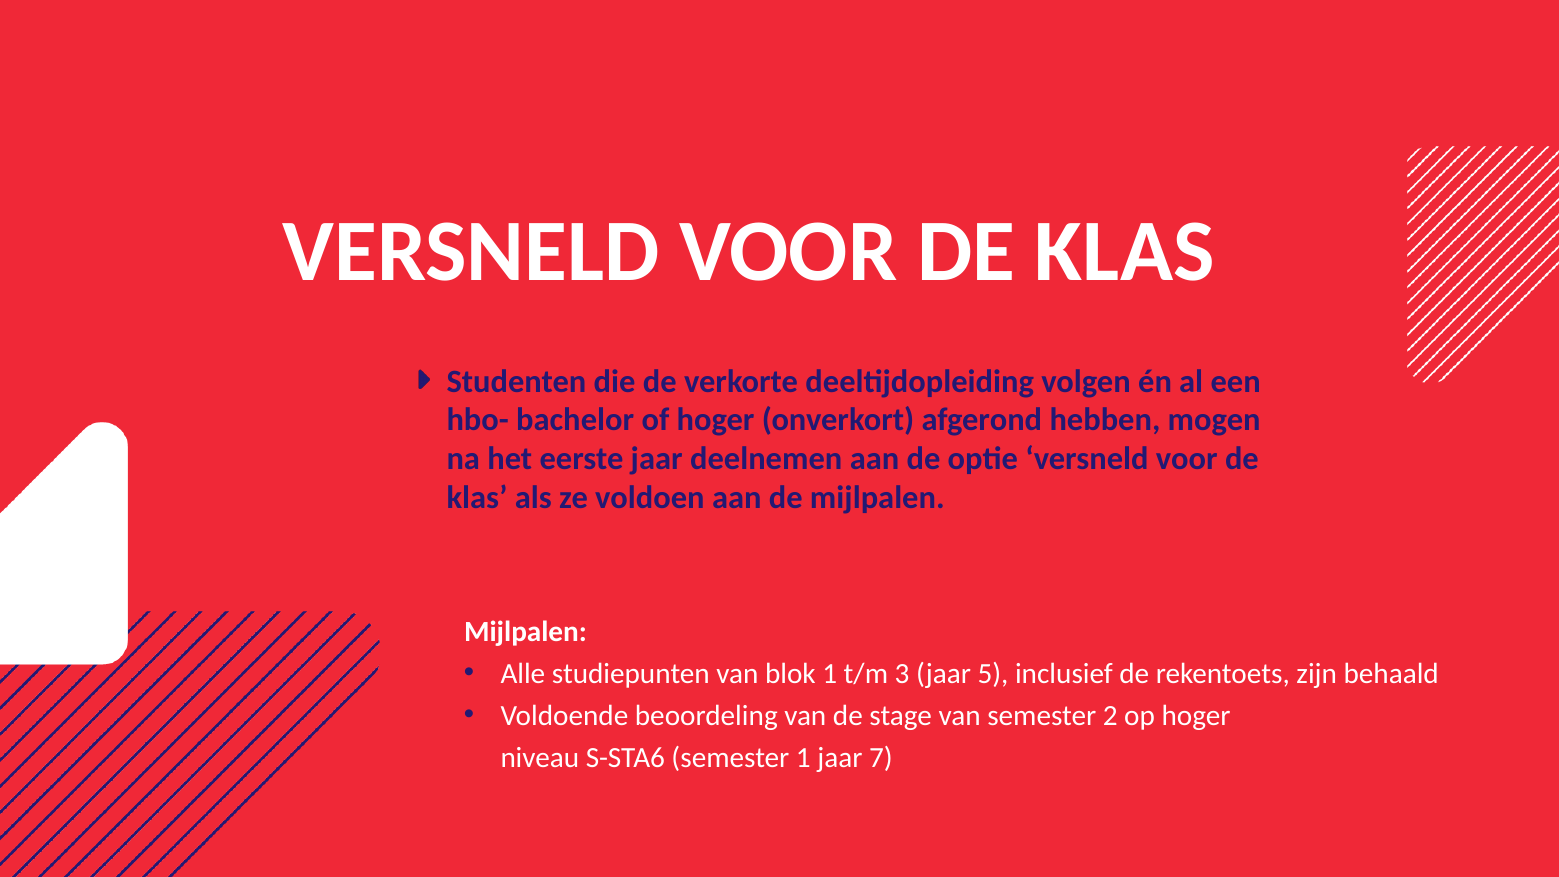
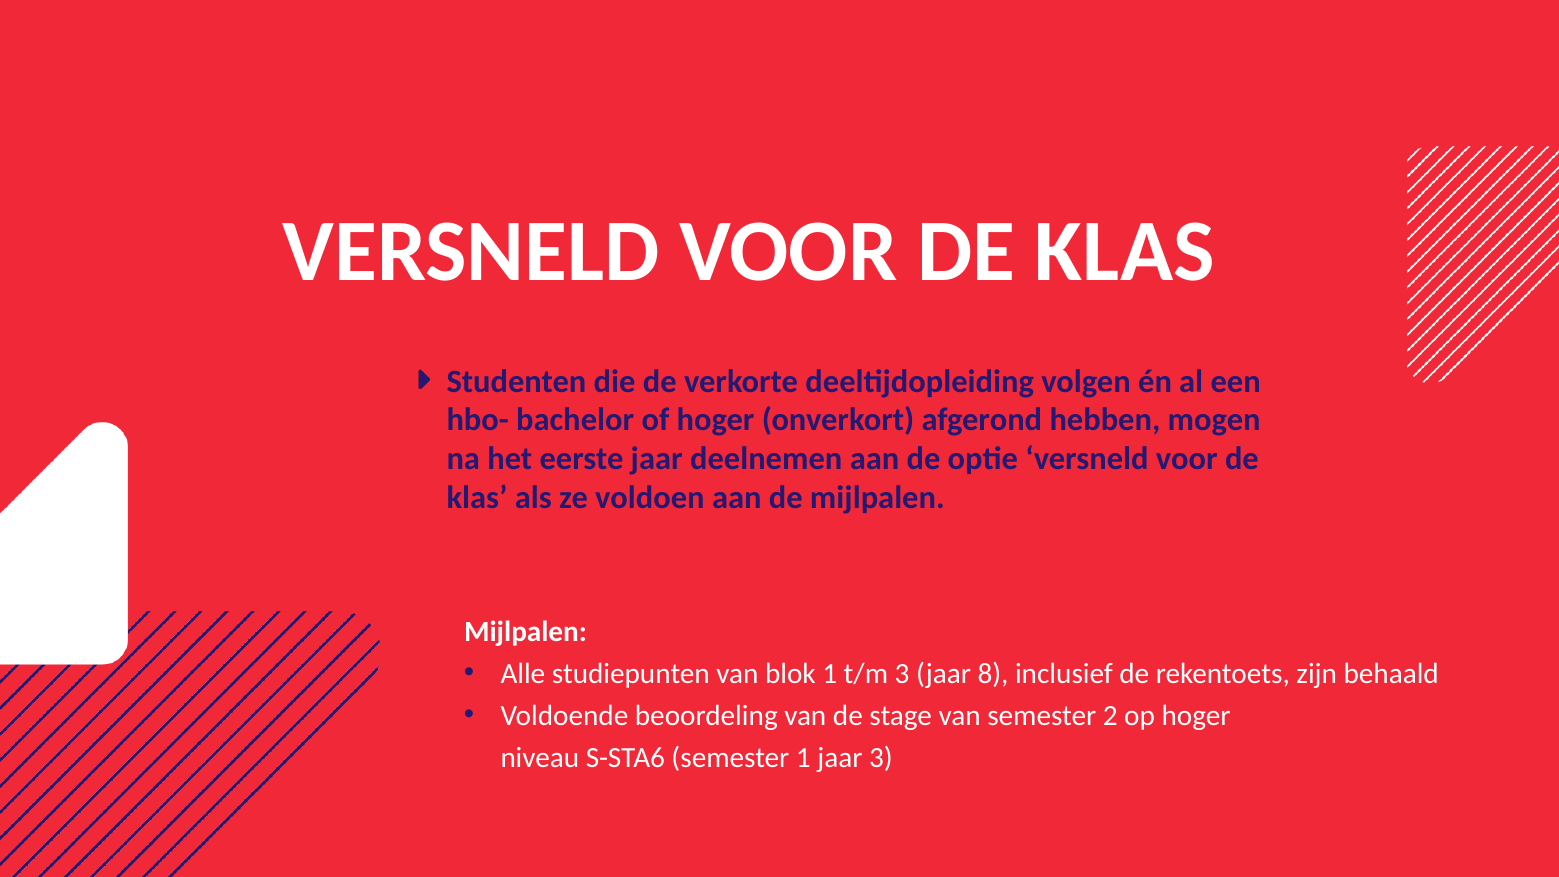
5: 5 -> 8
jaar 7: 7 -> 3
